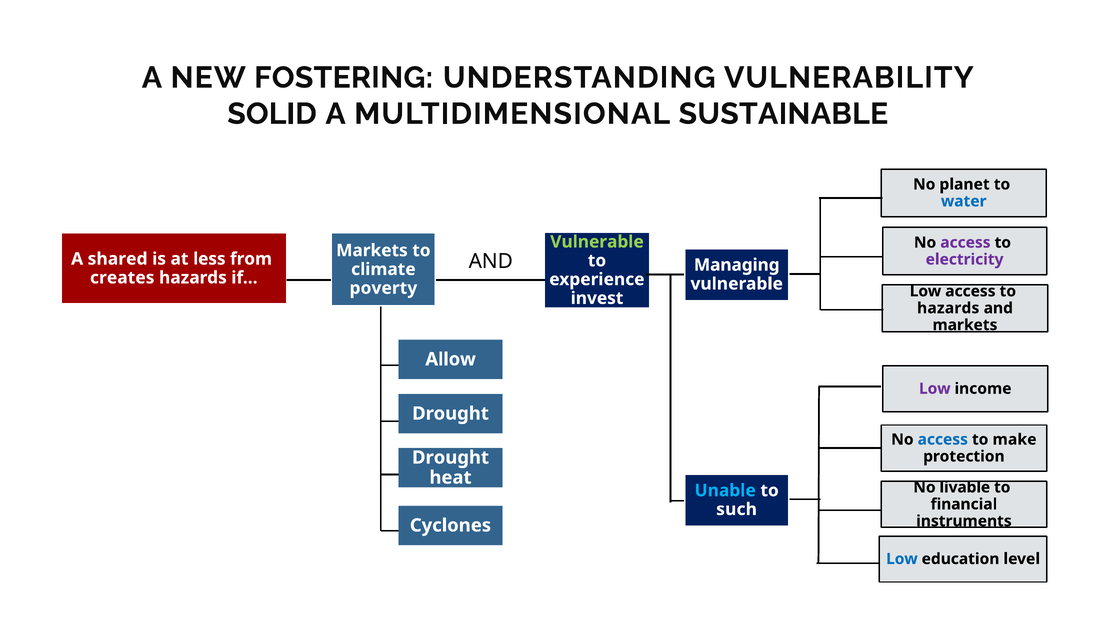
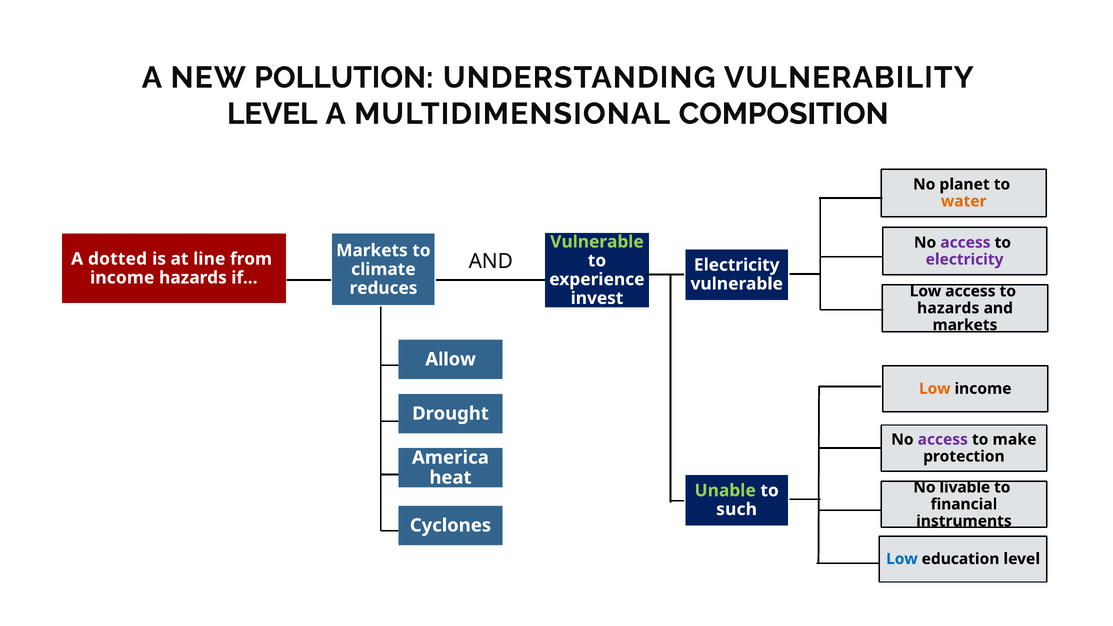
FOSTERING: FOSTERING -> POLLUTION
SOLID at (272, 114): SOLID -> LEVEL
SUSTAINABLE: SUSTAINABLE -> COMPOSITION
water colour: blue -> orange
shared: shared -> dotted
less: less -> line
Managing at (737, 265): Managing -> Electricity
creates at (122, 278): creates -> income
poverty: poverty -> reduces
Low at (935, 389) colour: purple -> orange
access at (943, 440) colour: blue -> purple
Drought at (450, 458): Drought -> America
Unable colour: light blue -> light green
